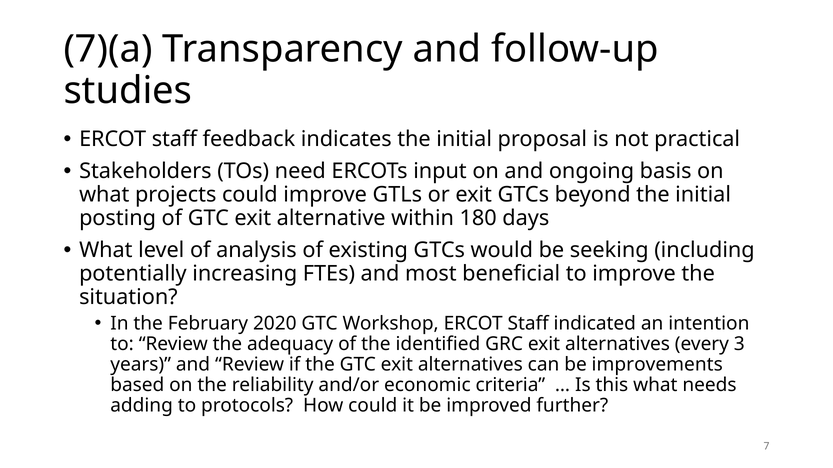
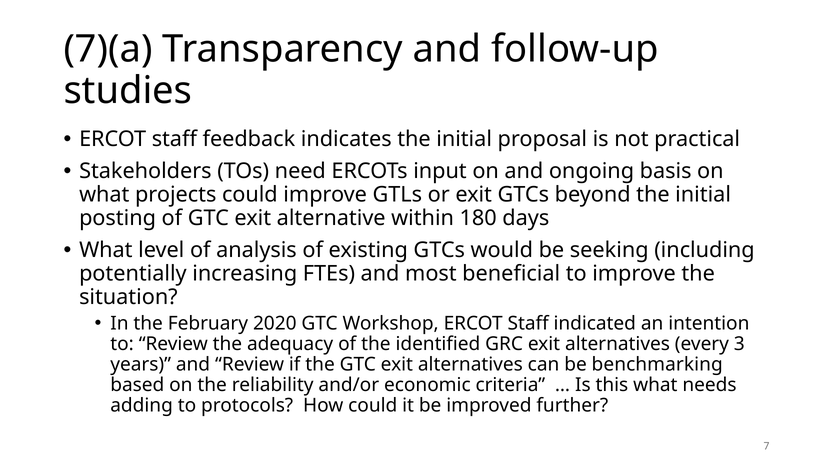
improvements: improvements -> benchmarking
